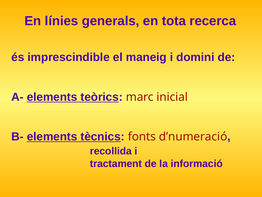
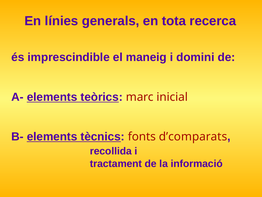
d’numeració: d’numeració -> d’comparats
